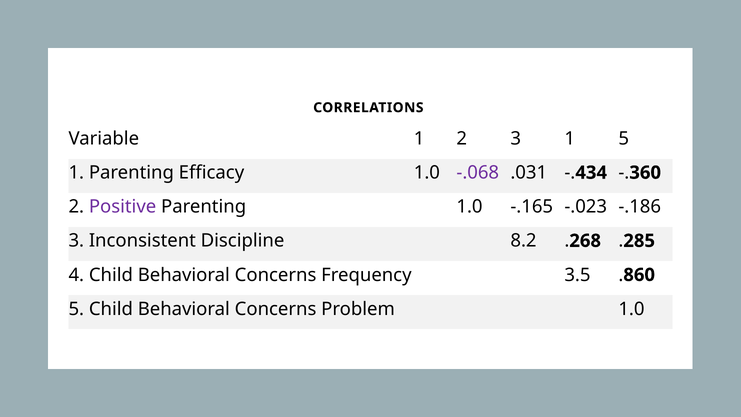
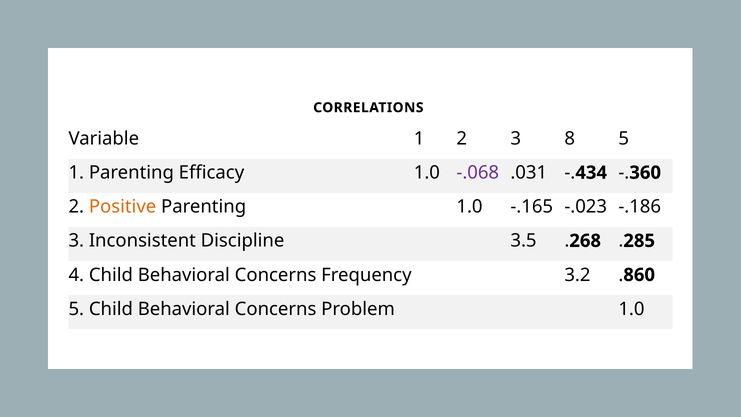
3 1: 1 -> 8
Positive colour: purple -> orange
8.2: 8.2 -> 3.5
3.5: 3.5 -> 3.2
